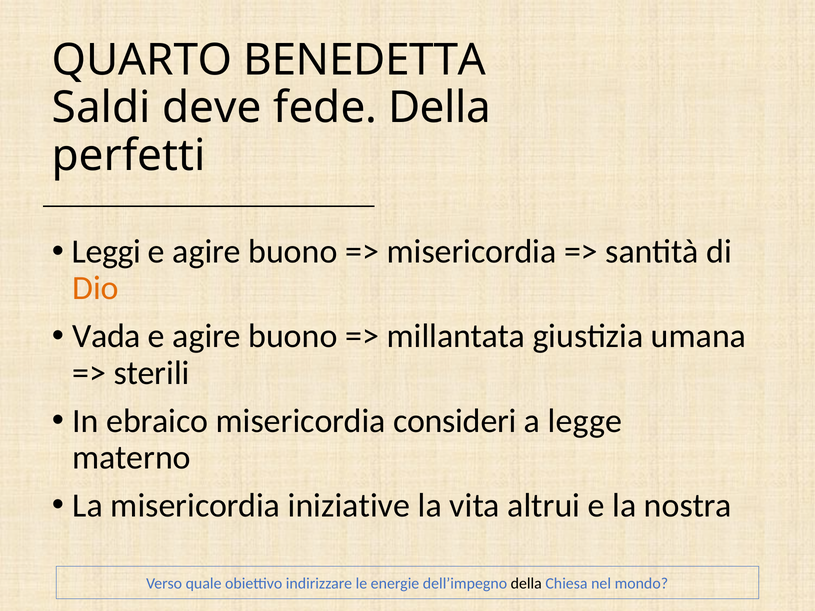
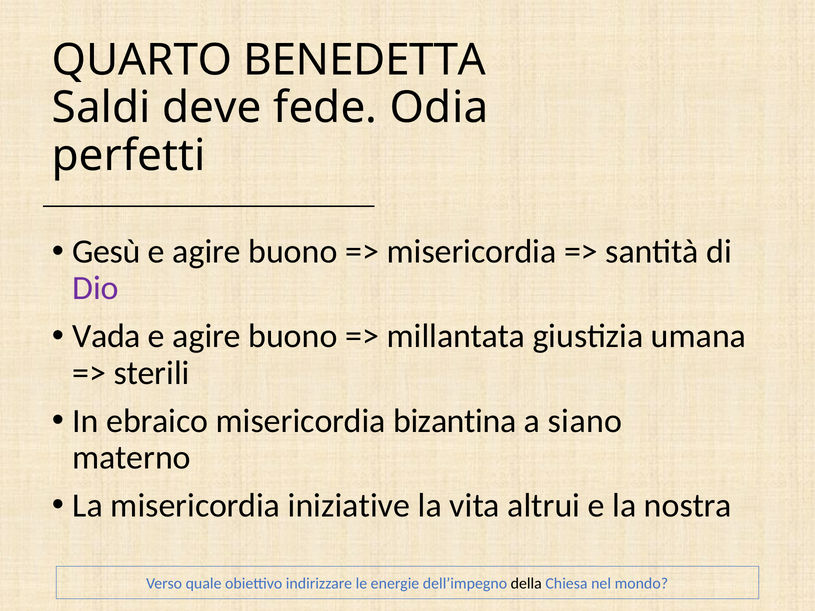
fede Della: Della -> Odia
Leggi: Leggi -> Gesù
Dio colour: orange -> purple
consideri: consideri -> bizantina
legge: legge -> siano
